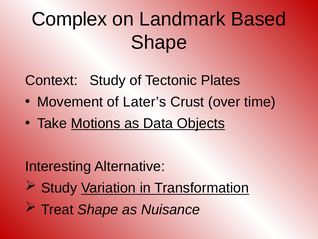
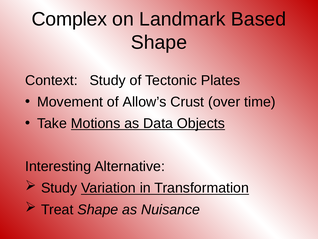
Later’s: Later’s -> Allow’s
